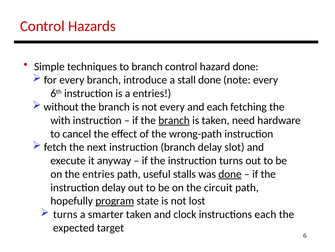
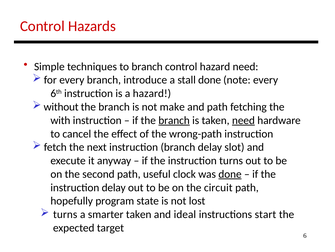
hazard done: done -> need
a entries: entries -> hazard
not every: every -> make
and each: each -> path
need at (243, 120) underline: none -> present
the entries: entries -> second
stalls: stalls -> clock
program underline: present -> none
clock: clock -> ideal
instructions each: each -> start
